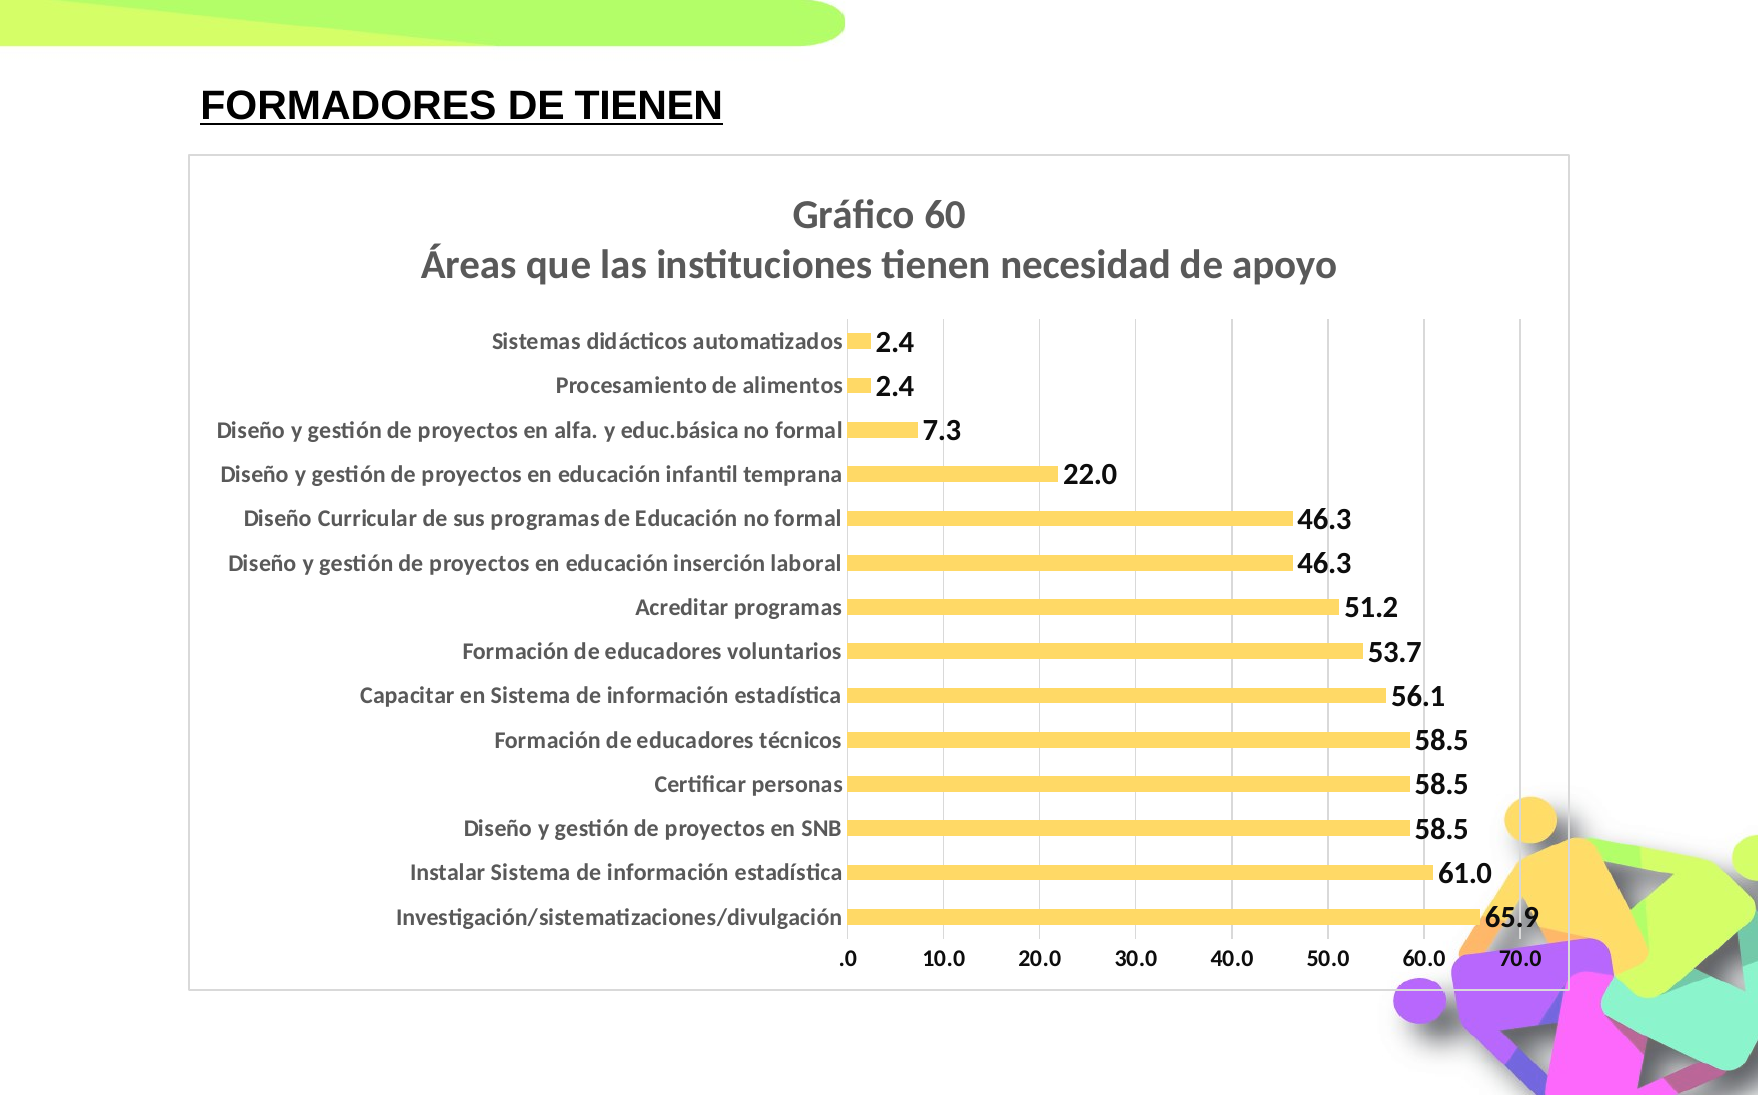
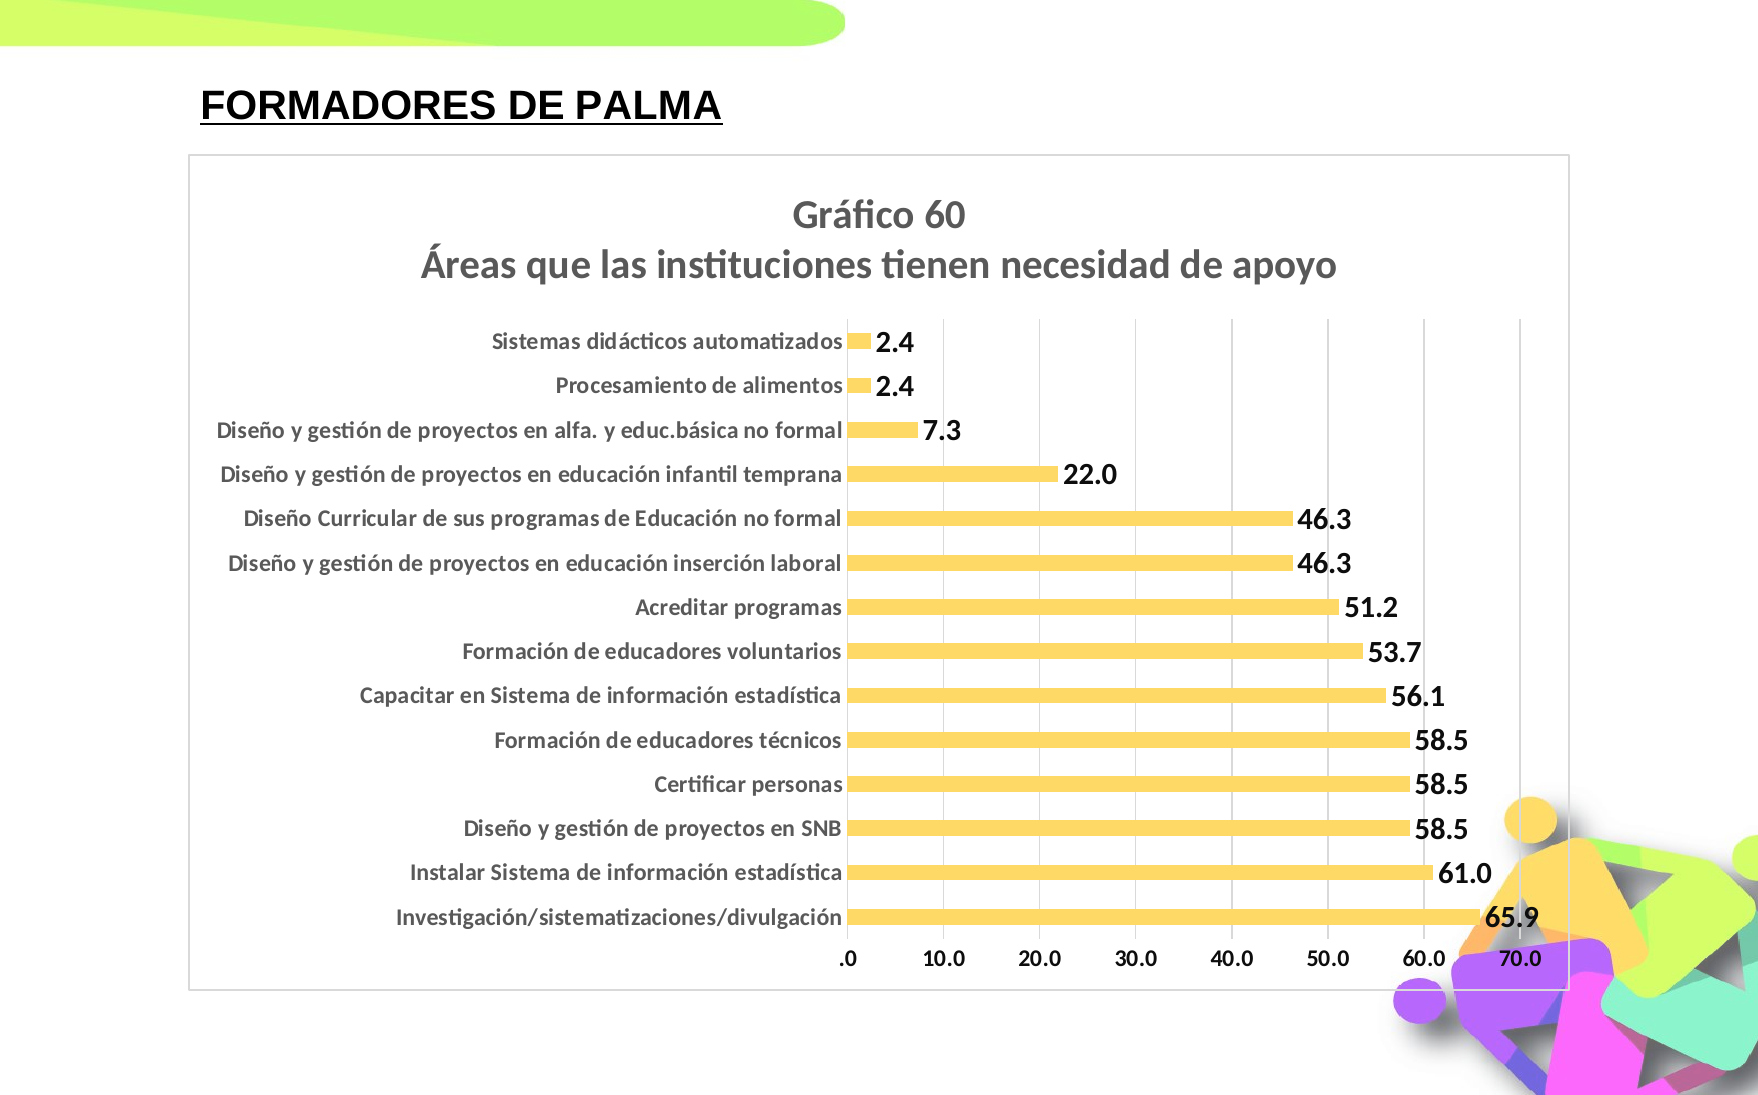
DE TIENEN: TIENEN -> PALMA
